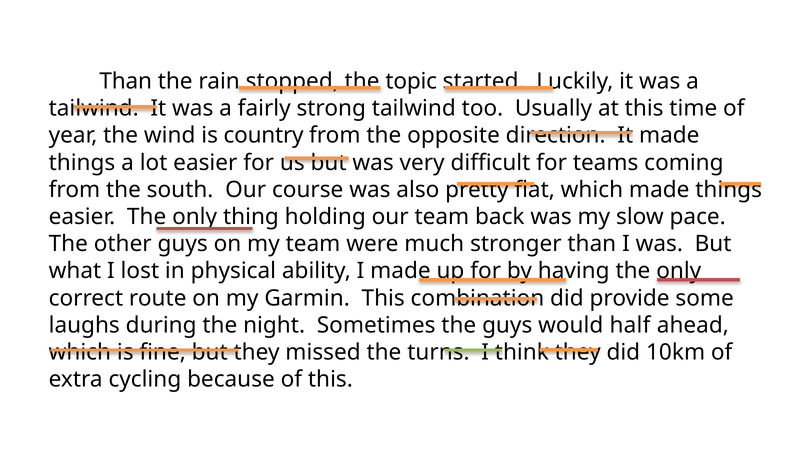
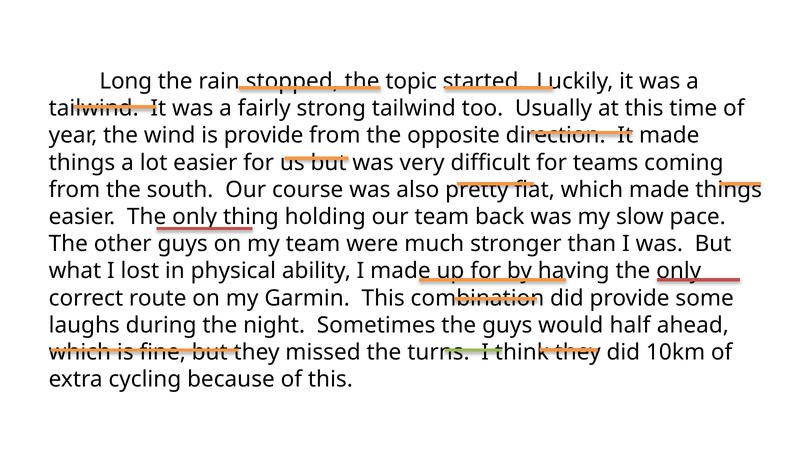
Than at (126, 81): Than -> Long
is country: country -> provide
